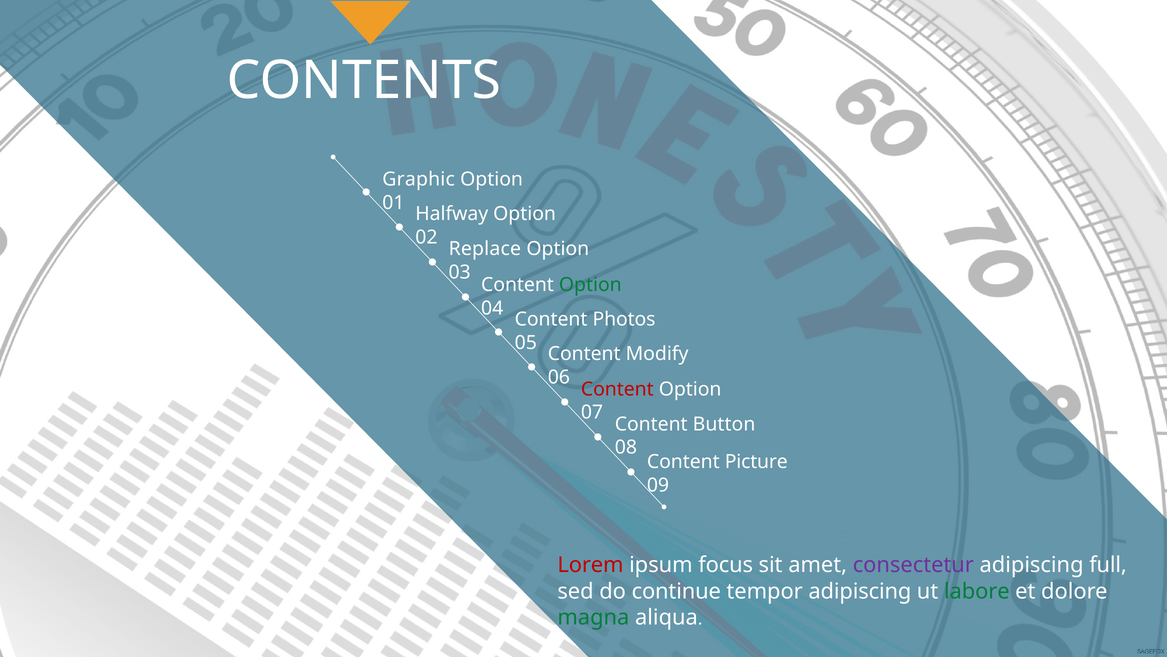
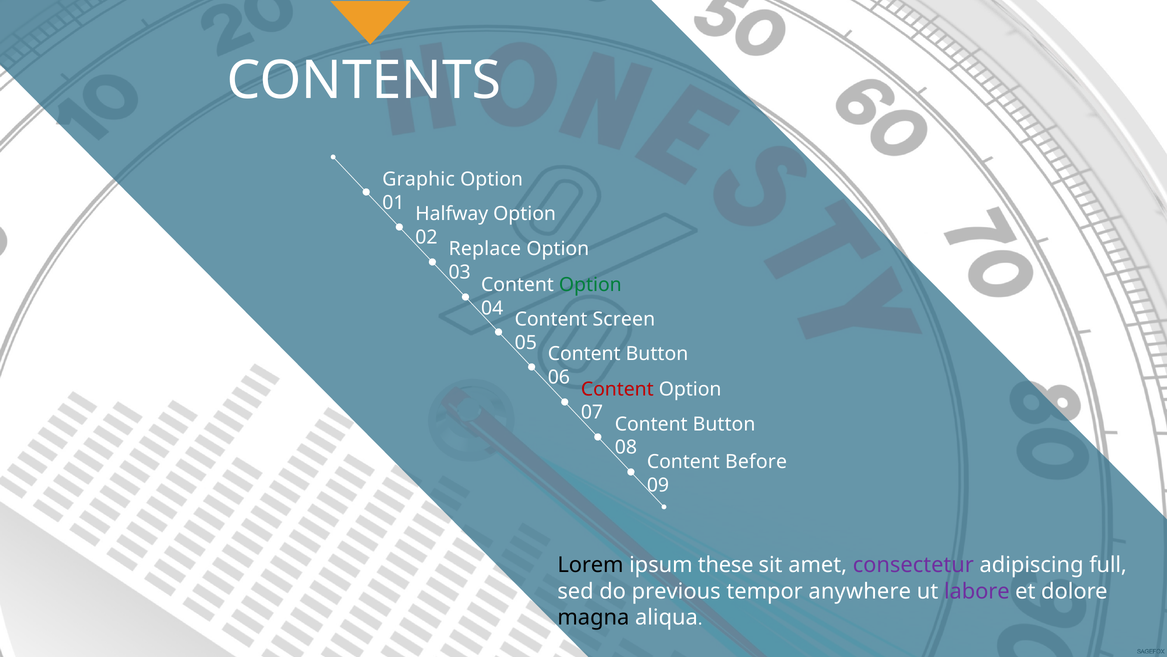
Photos: Photos -> Screen
Modify at (657, 354): Modify -> Button
Picture: Picture -> Before
Lorem colour: red -> black
focus: focus -> these
continue: continue -> previous
tempor adipiscing: adipiscing -> anywhere
labore colour: green -> purple
magna colour: green -> black
